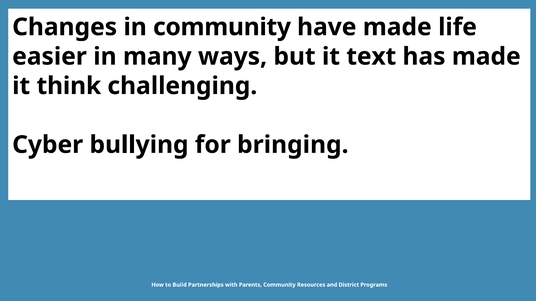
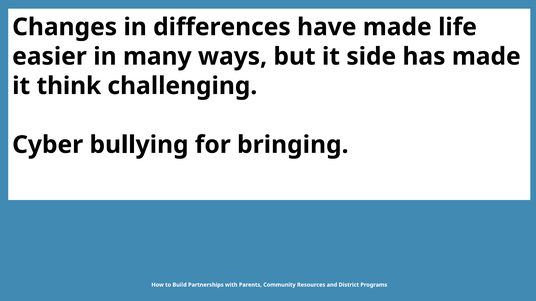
in community: community -> differences
text: text -> side
